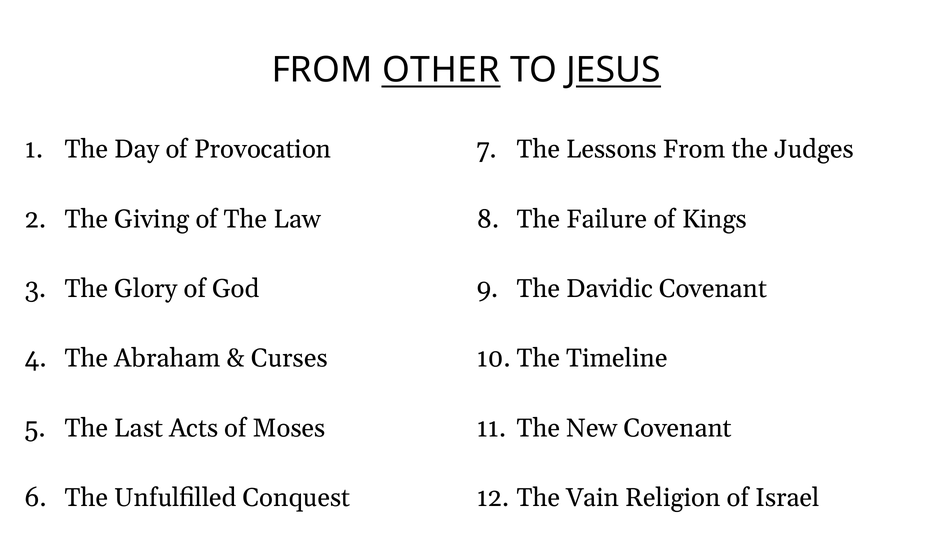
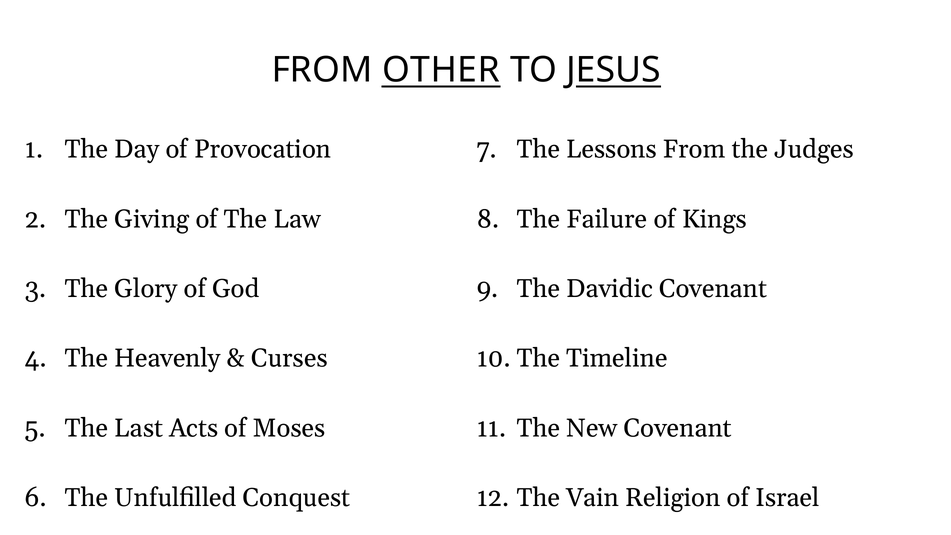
Abraham: Abraham -> Heavenly
